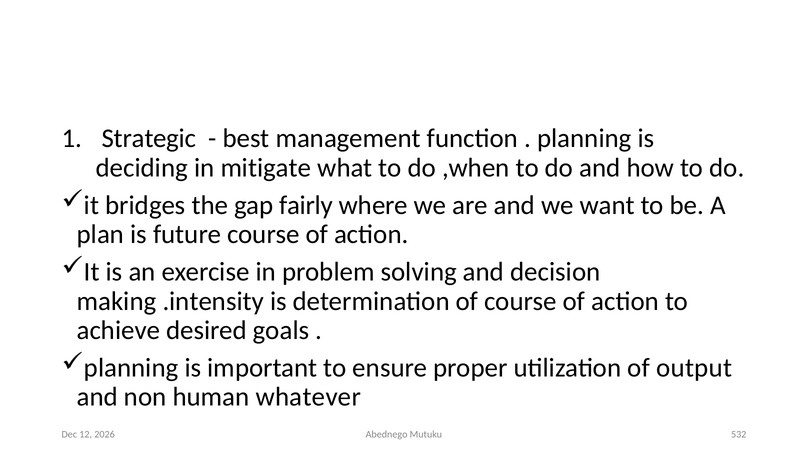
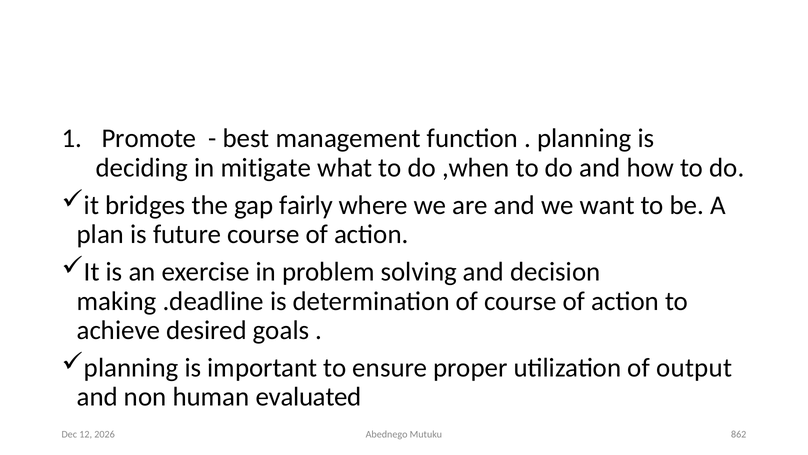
Strategic: Strategic -> Promote
.intensity: .intensity -> .deadline
whatever: whatever -> evaluated
532: 532 -> 862
